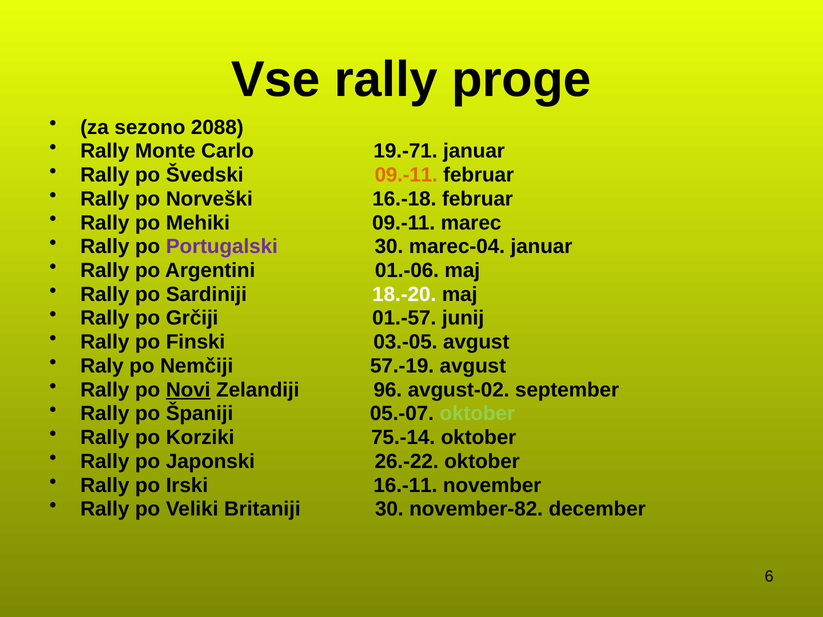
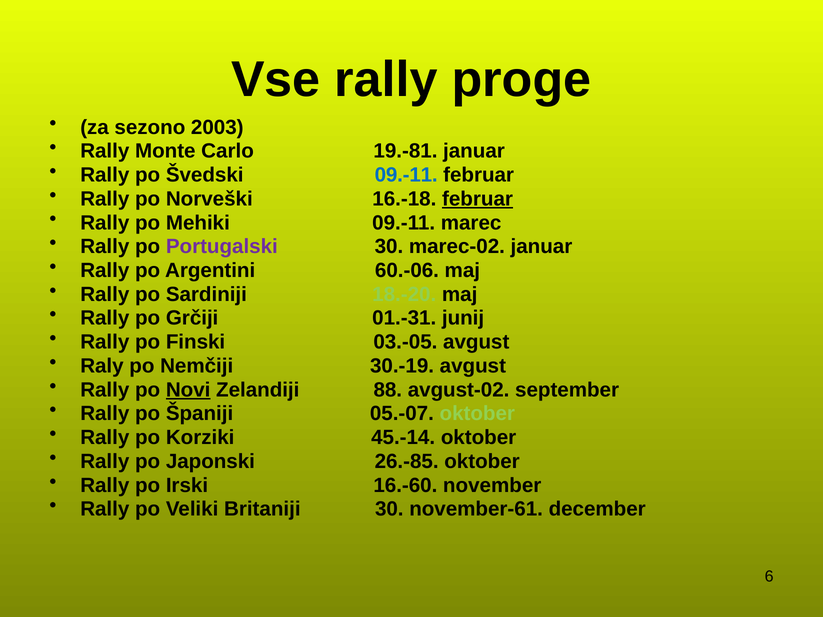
2088: 2088 -> 2003
19.-71: 19.-71 -> 19.-81
09.-11 at (406, 175) colour: orange -> blue
februar at (478, 199) underline: none -> present
marec-04: marec-04 -> marec-02
01.-06: 01.-06 -> 60.-06
18.-20 colour: white -> light green
01.-57: 01.-57 -> 01.-31
57.-19: 57.-19 -> 30.-19
96: 96 -> 88
75.-14: 75.-14 -> 45.-14
26.-22: 26.-22 -> 26.-85
16.-11: 16.-11 -> 16.-60
november-82: november-82 -> november-61
